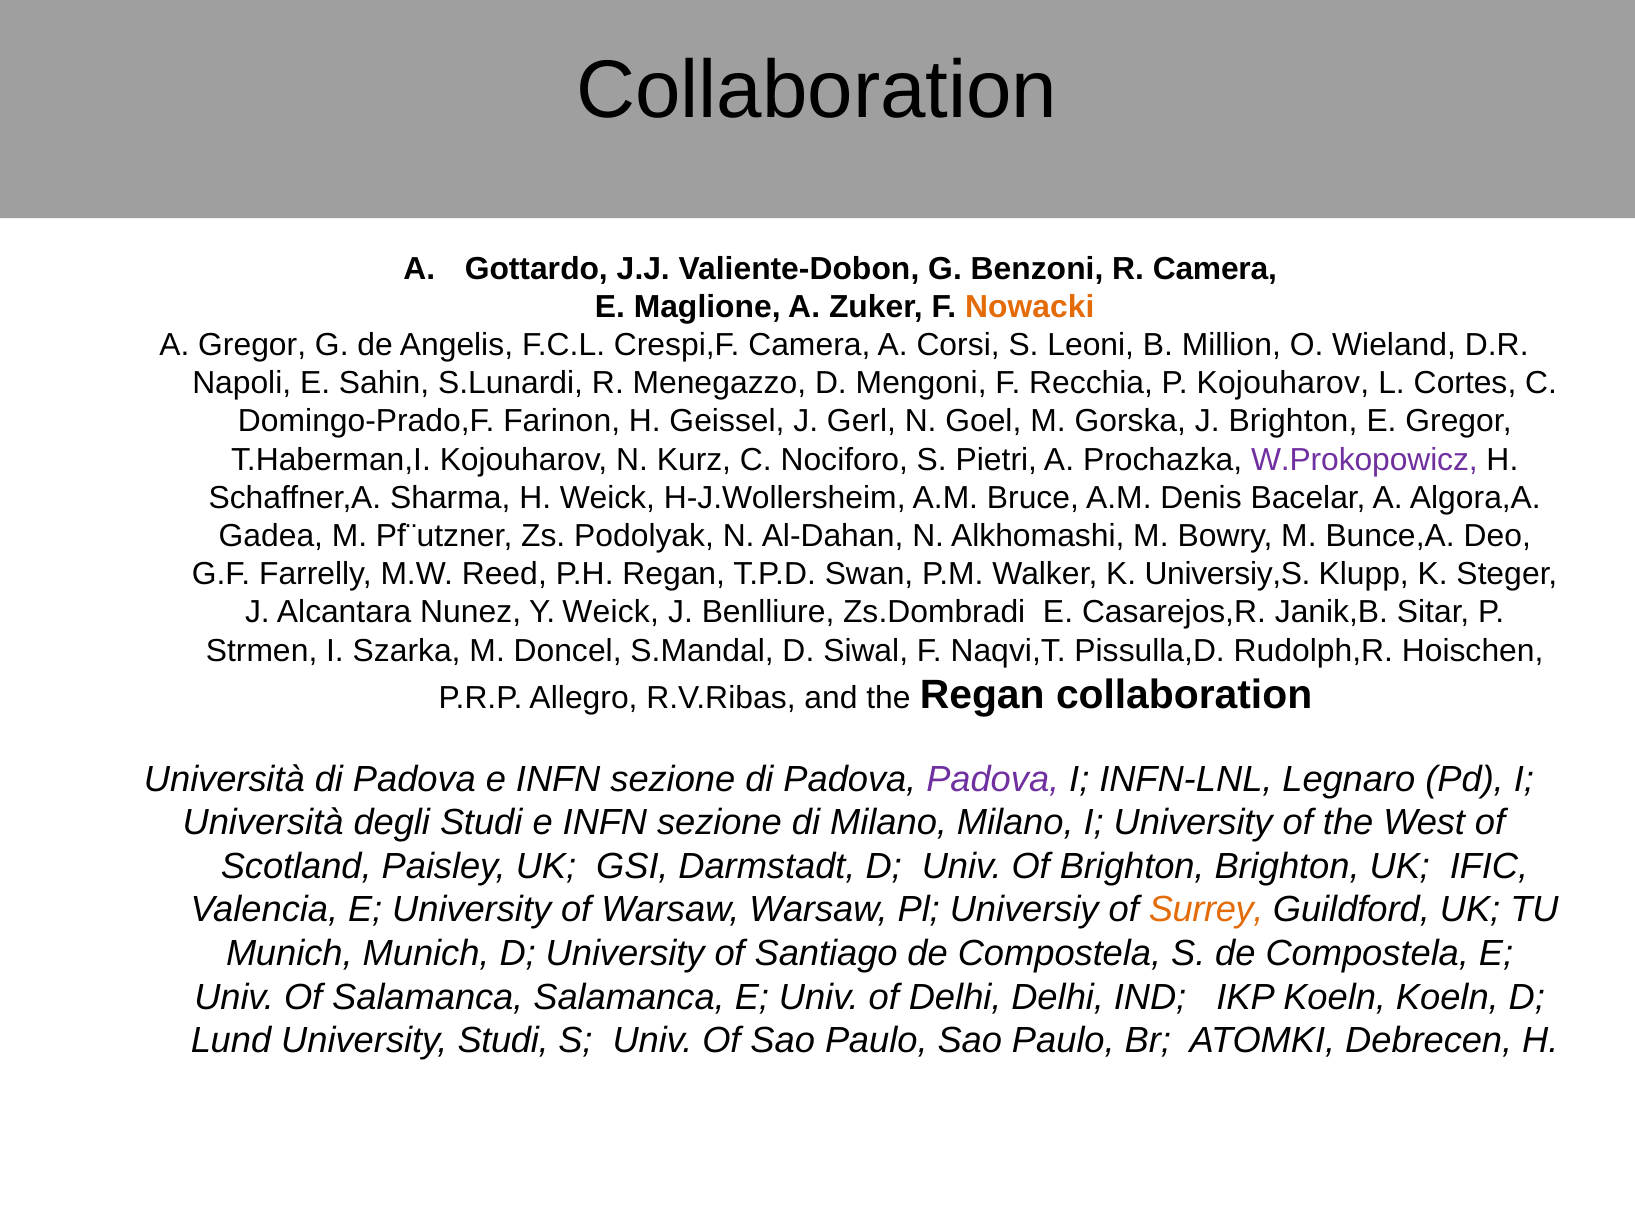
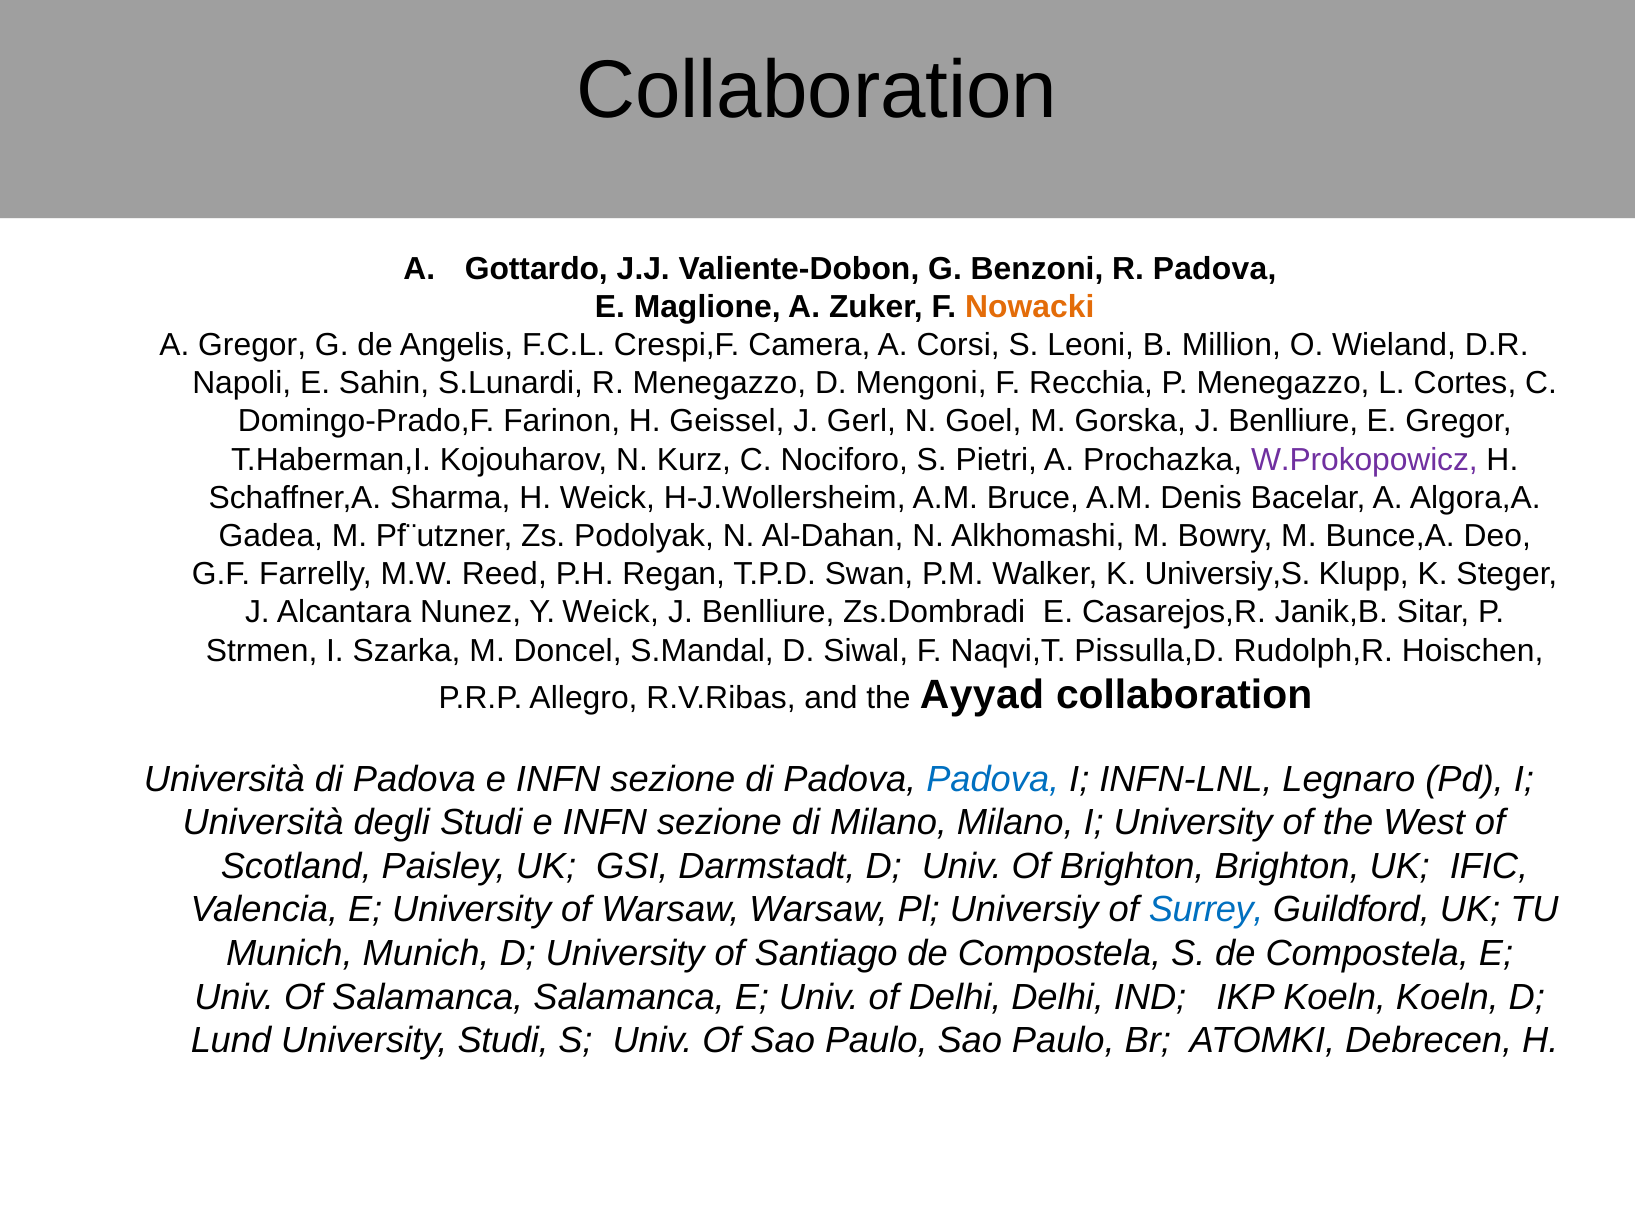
R Camera: Camera -> Padova
P Kojouharov: Kojouharov -> Menegazzo
Gorska J Brighton: Brighton -> Benlliure
the Regan: Regan -> Ayyad
Padova at (993, 779) colour: purple -> blue
Surrey colour: orange -> blue
